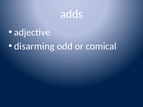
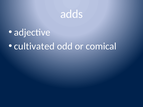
disarming: disarming -> cultivated
